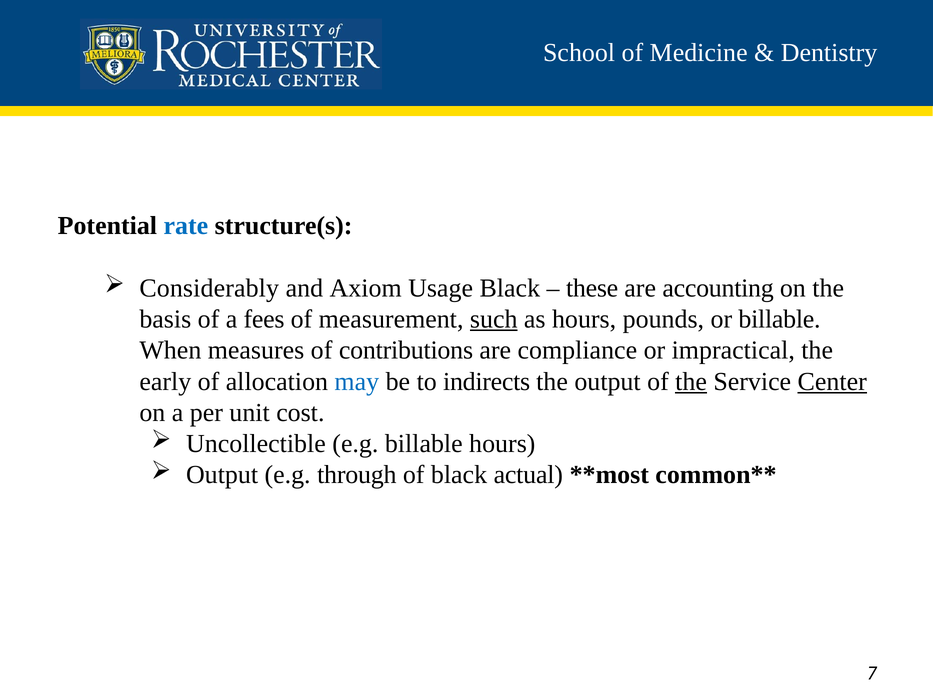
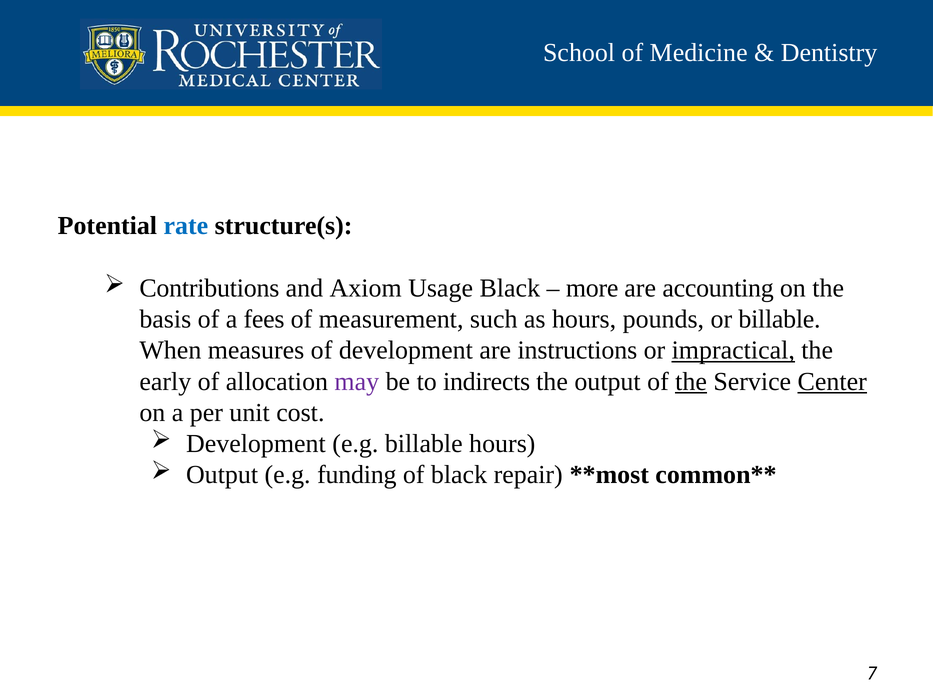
Considerably: Considerably -> Contributions
these: these -> more
such underline: present -> none
of contributions: contributions -> development
compliance: compliance -> instructions
impractical underline: none -> present
may colour: blue -> purple
Uncollectible at (256, 444): Uncollectible -> Development
through: through -> funding
actual: actual -> repair
